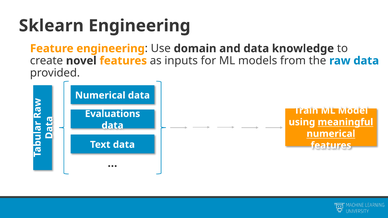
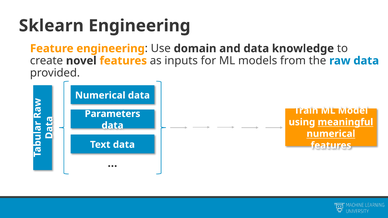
Evaluations: Evaluations -> Parameters
